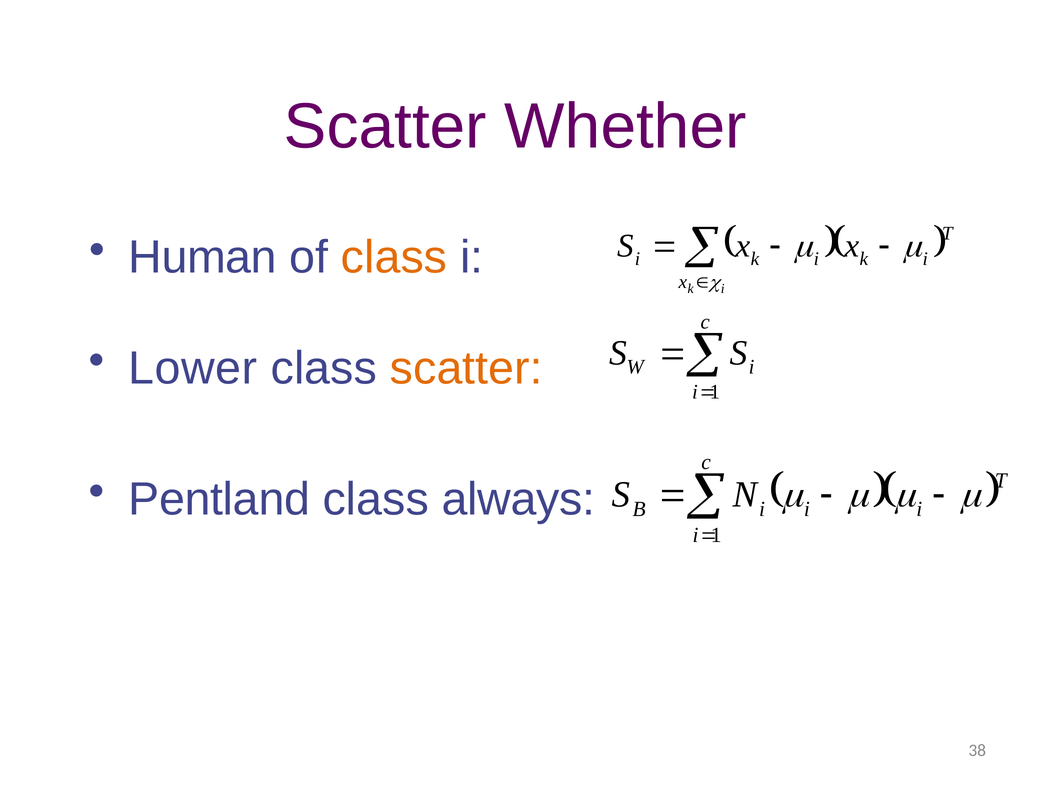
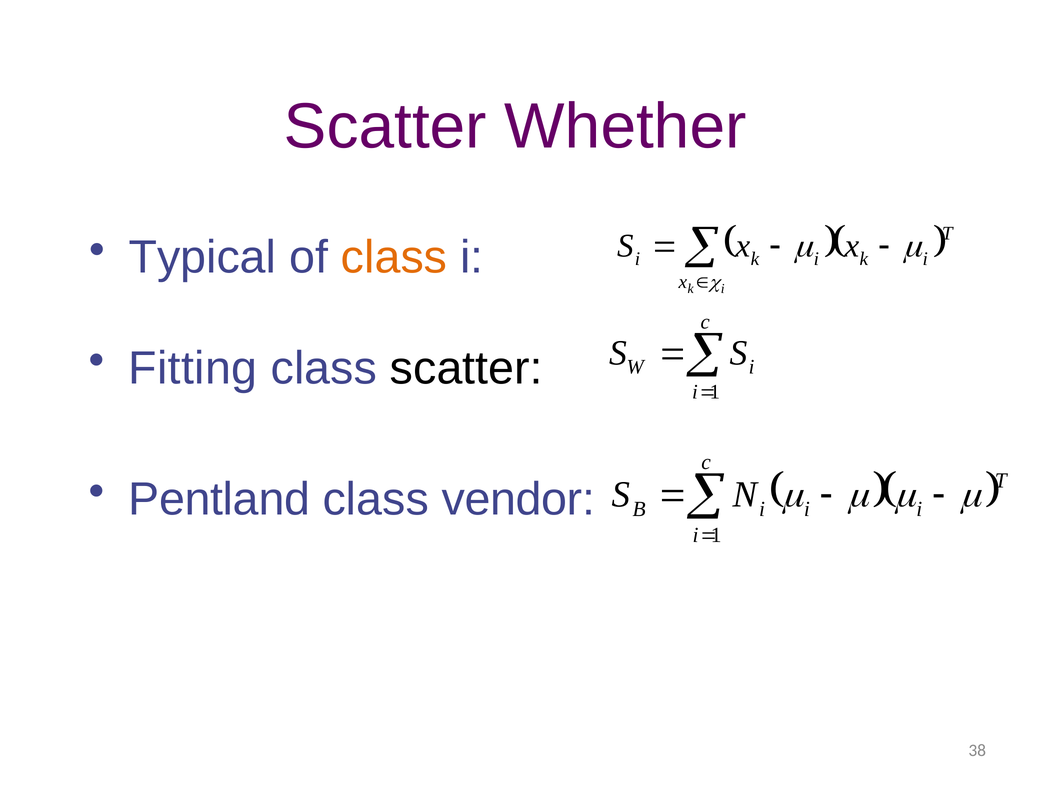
Human: Human -> Typical
Lower: Lower -> Fitting
scatter at (466, 369) colour: orange -> black
always: always -> vendor
